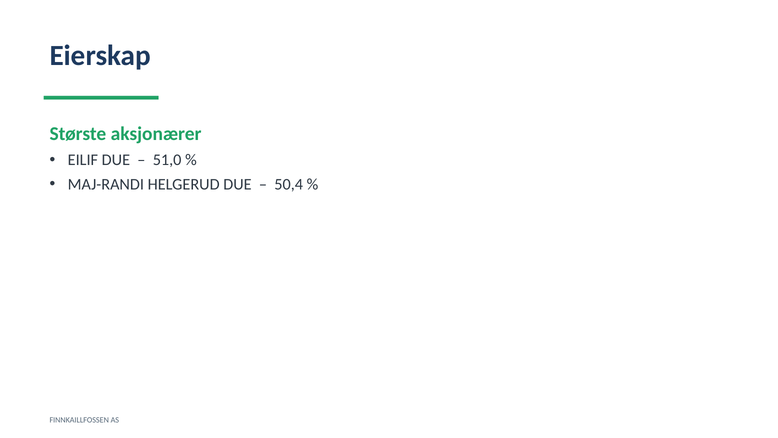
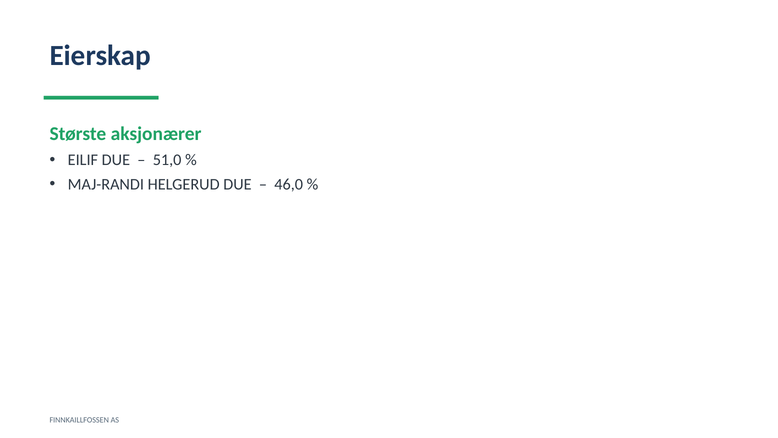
50,4: 50,4 -> 46,0
